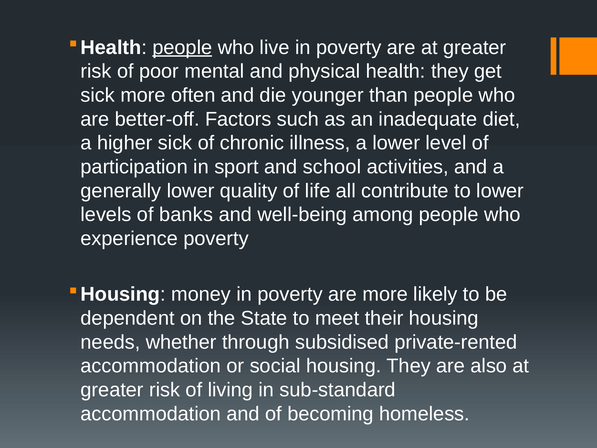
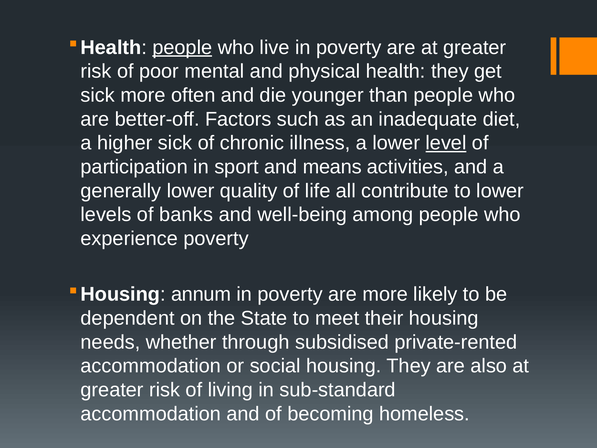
level underline: none -> present
school: school -> means
money: money -> annum
